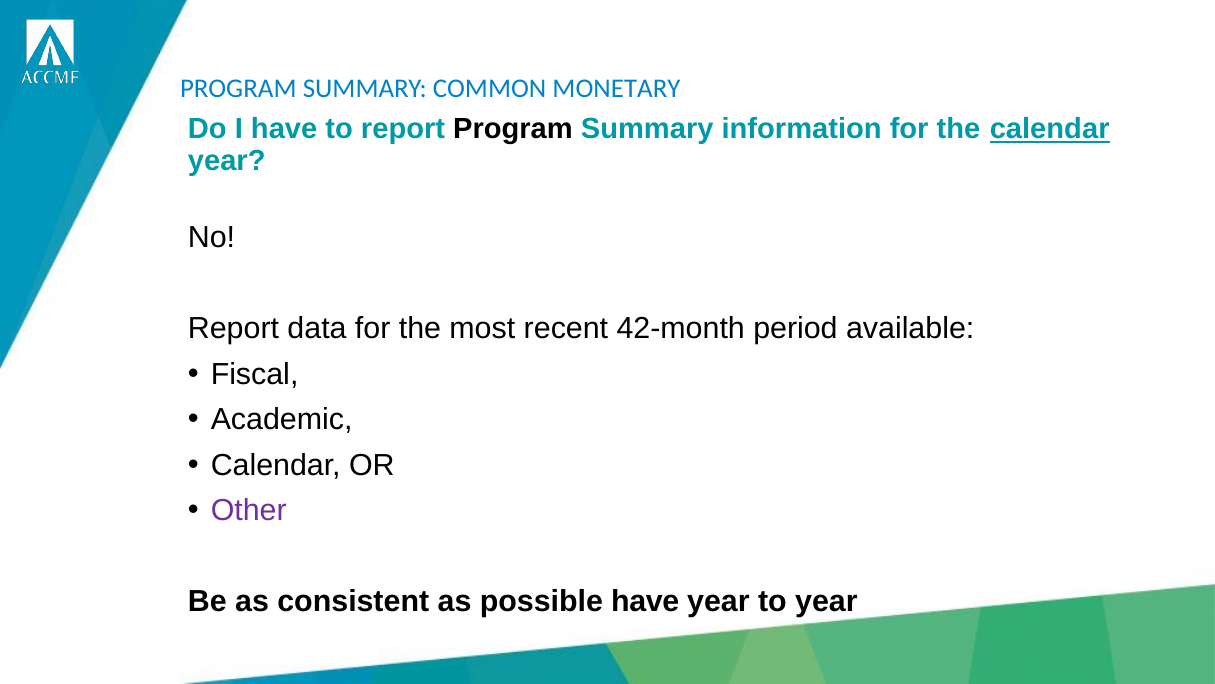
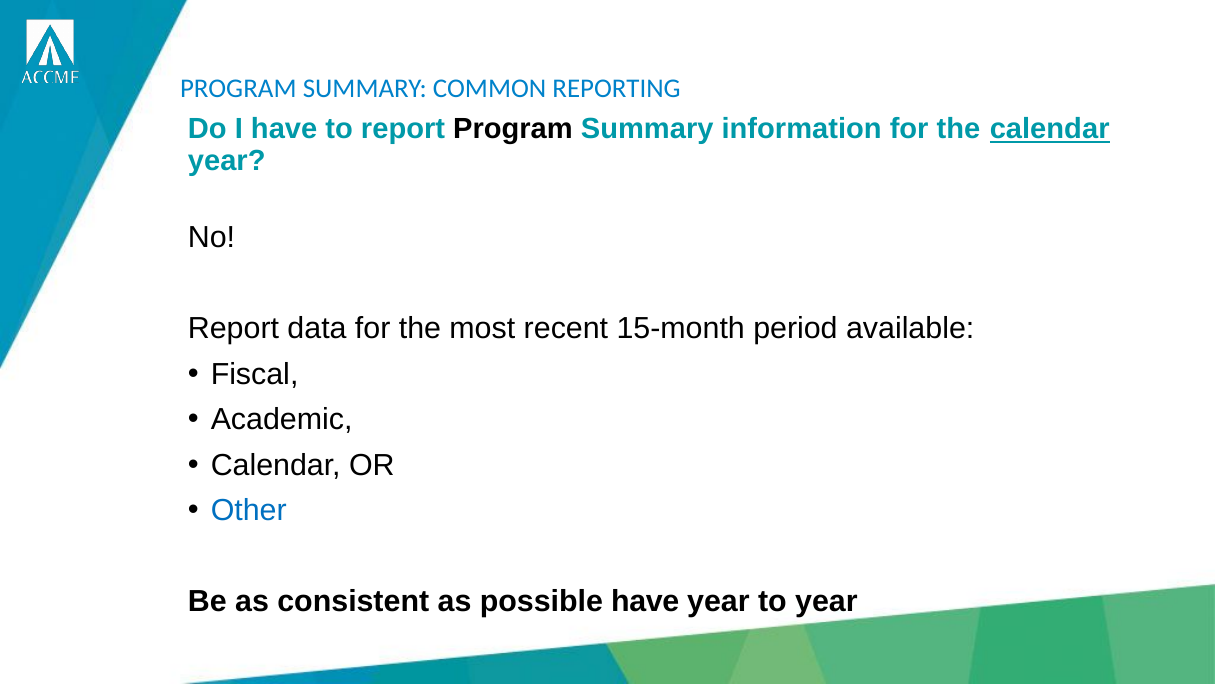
MONETARY: MONETARY -> REPORTING
42-month: 42-month -> 15-month
Other colour: purple -> blue
